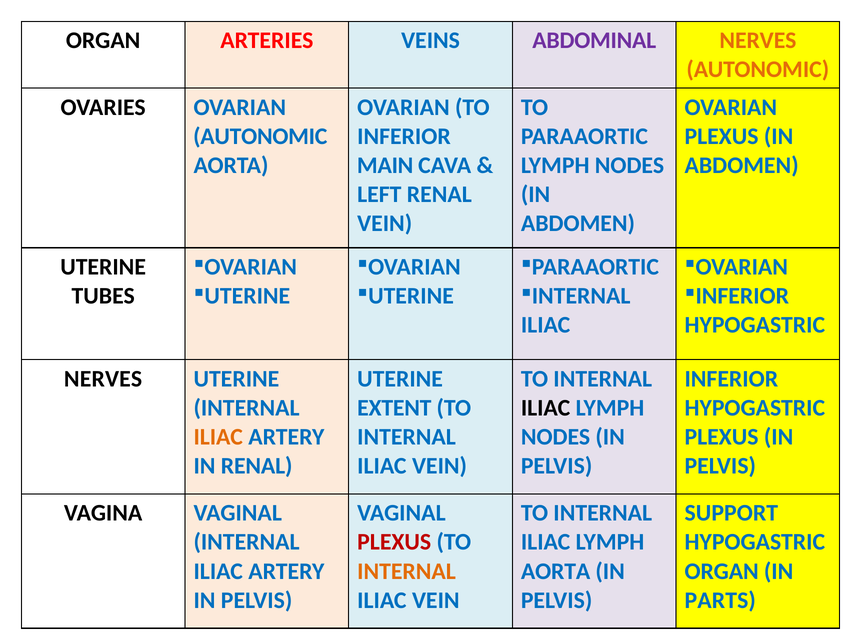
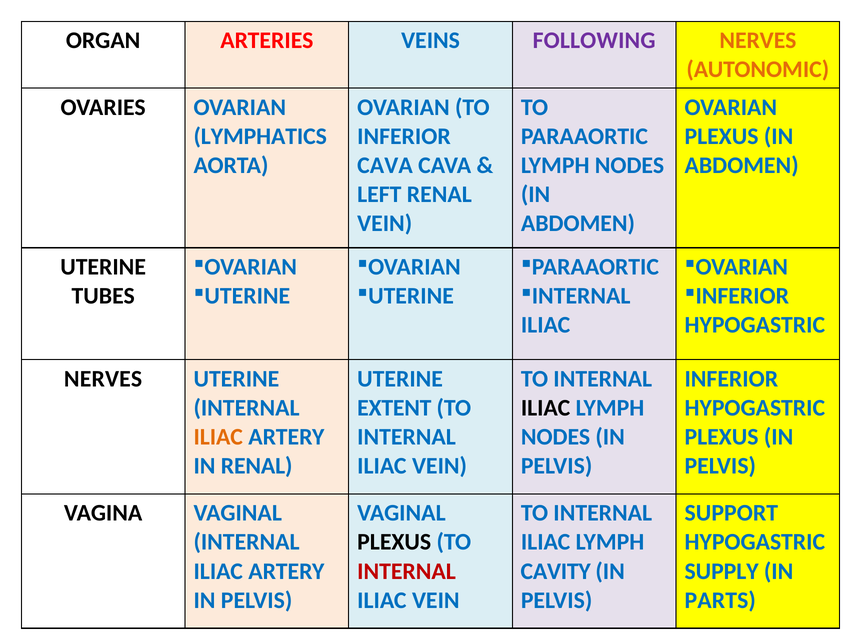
ABDOMINAL: ABDOMINAL -> FOLLOWING
AUTONOMIC at (260, 136): AUTONOMIC -> LYMPHATICS
MAIN at (385, 165): MAIN -> CAVA
PLEXUS at (394, 542) colour: red -> black
INTERNAL at (407, 571) colour: orange -> red
AORTA at (556, 571): AORTA -> CAVITY
ORGAN at (722, 571): ORGAN -> SUPPLY
